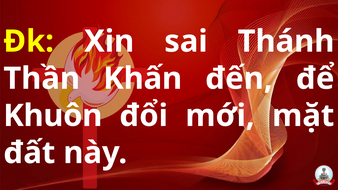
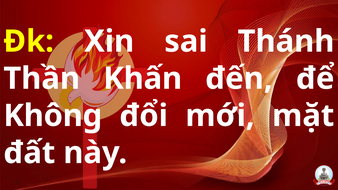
Khuôn: Khuôn -> Không
